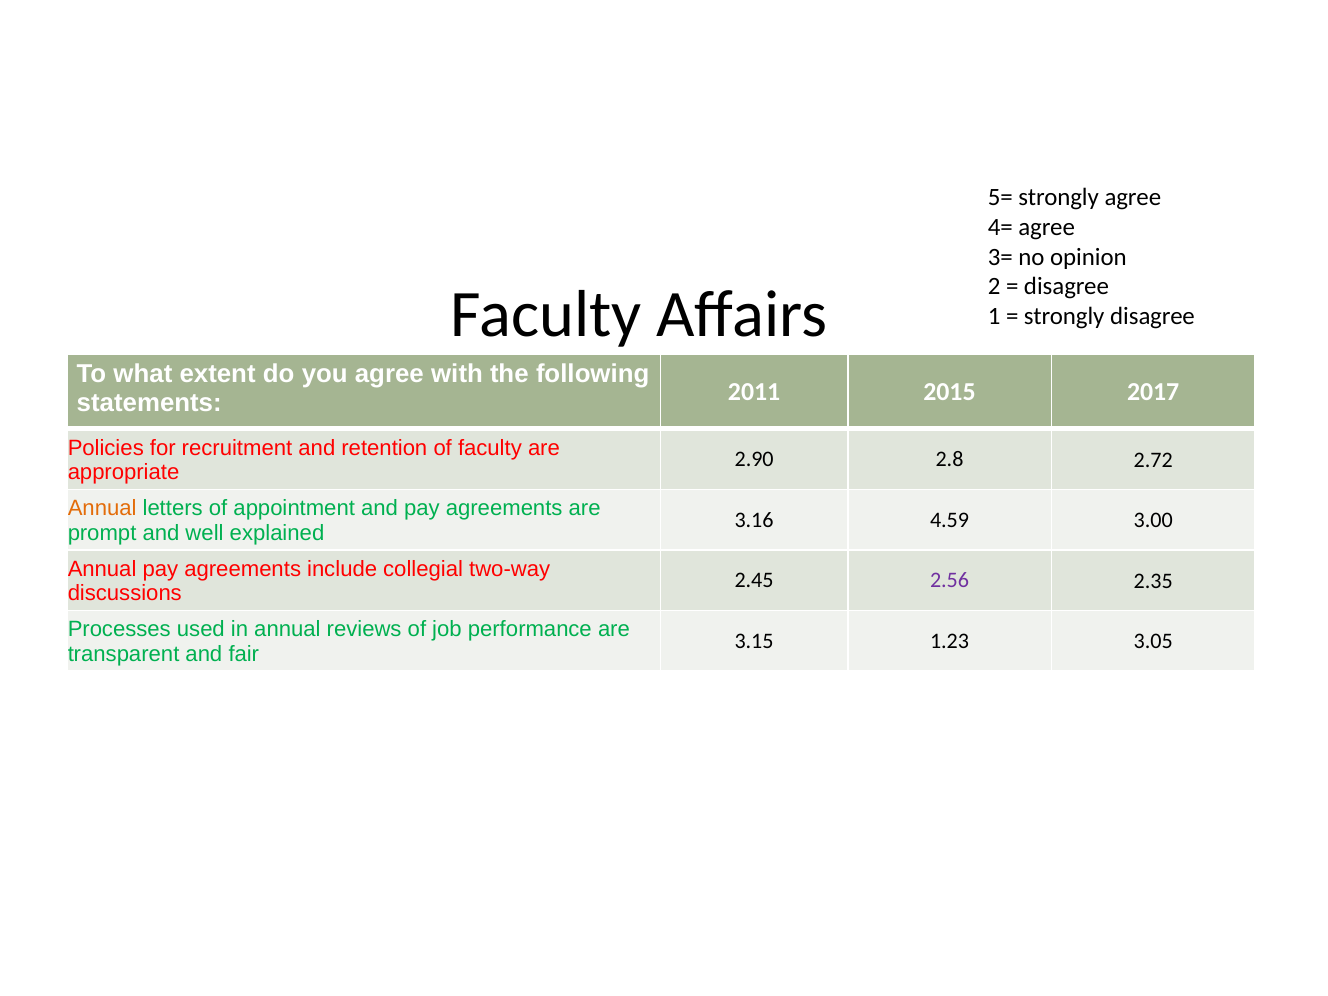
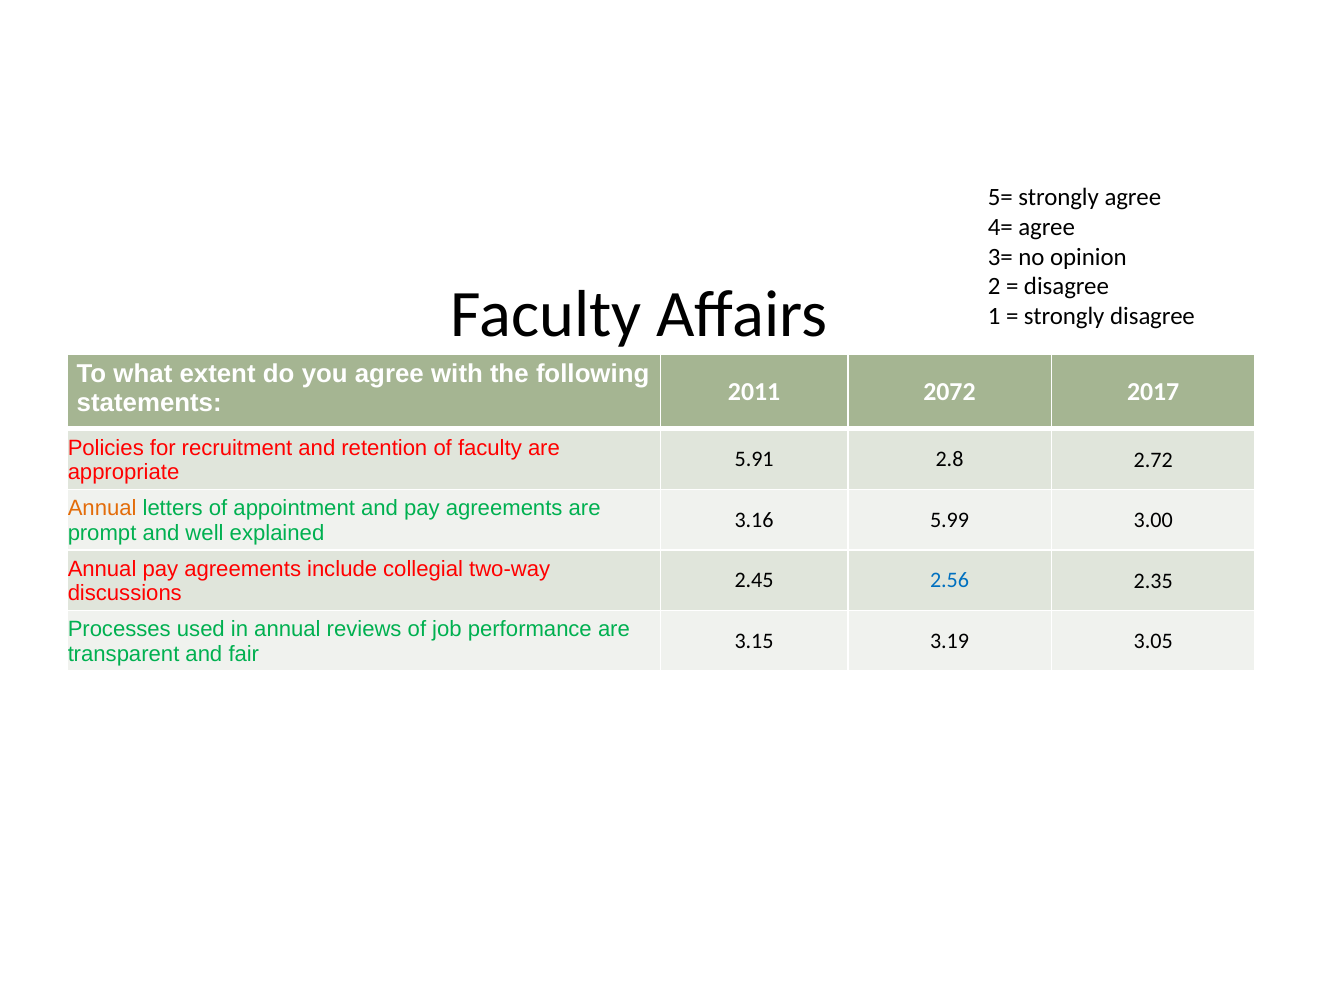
2015: 2015 -> 2072
2.90: 2.90 -> 5.91
4.59: 4.59 -> 5.99
2.56 colour: purple -> blue
1.23: 1.23 -> 3.19
